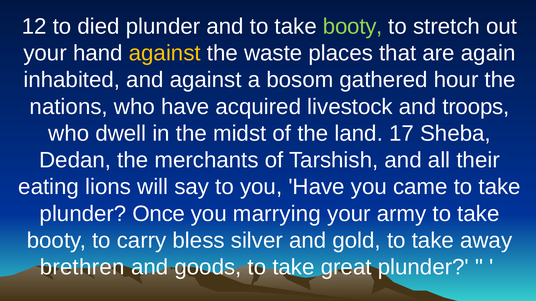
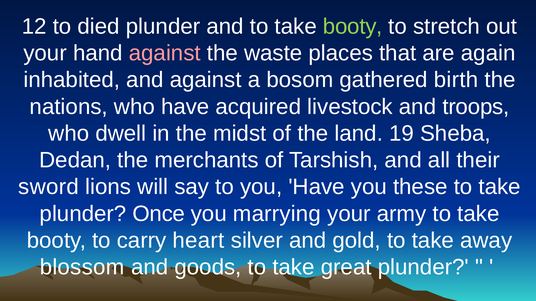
against at (165, 53) colour: yellow -> pink
hour: hour -> birth
17: 17 -> 19
eating: eating -> sword
came: came -> these
bless: bless -> heart
brethren: brethren -> blossom
